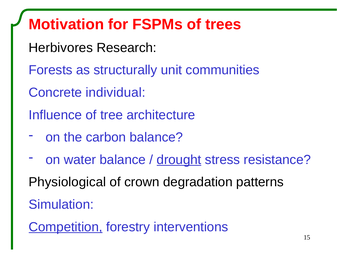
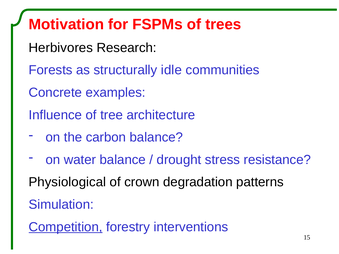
unit: unit -> idle
individual: individual -> examples
drought underline: present -> none
